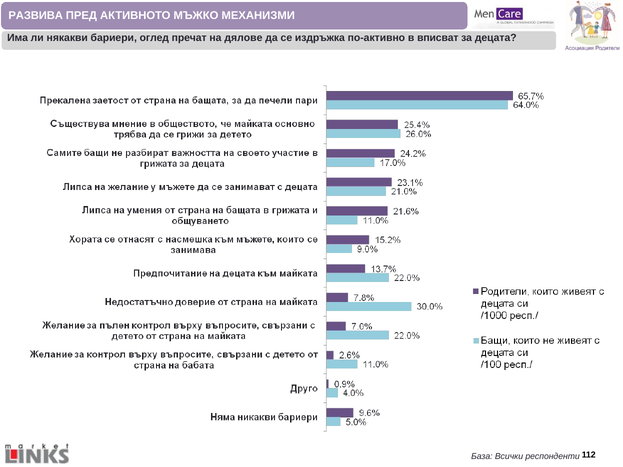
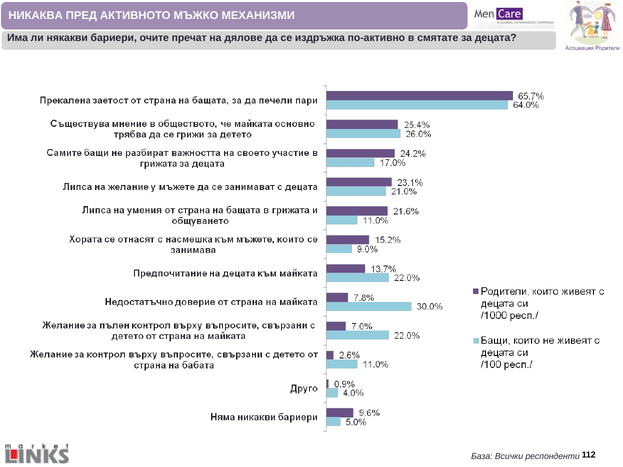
РАЗВИВА: РАЗВИВА -> НИКАКВА
оглед: оглед -> очите
вписват: вписват -> смятате
